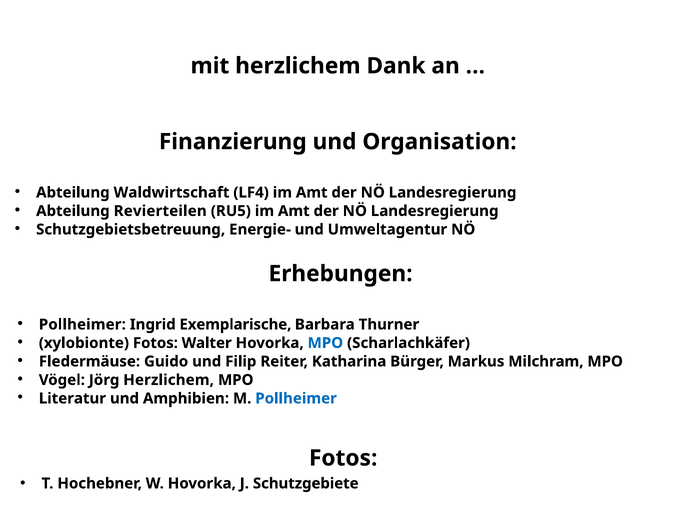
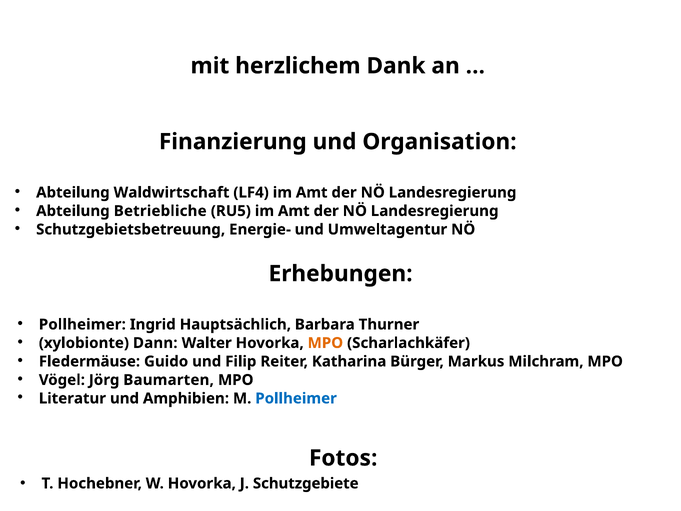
Revierteilen: Revierteilen -> Betriebliche
Exemplarische: Exemplarische -> Hauptsächlich
xylobionte Fotos: Fotos -> Dann
MPO at (325, 343) colour: blue -> orange
Jörg Herzlichem: Herzlichem -> Baumarten
